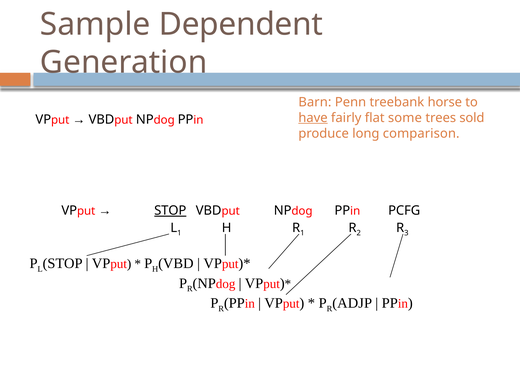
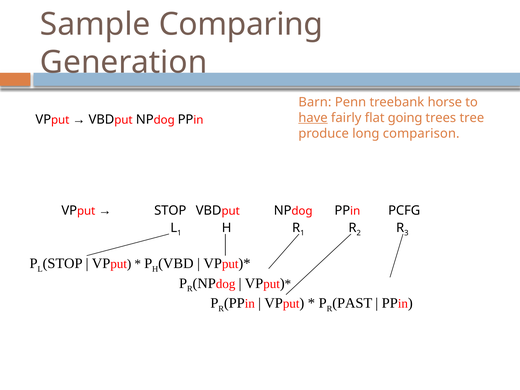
Dependent: Dependent -> Comparing
some: some -> going
sold: sold -> tree
STOP at (170, 211) underline: present -> none
ADJP: ADJP -> PAST
